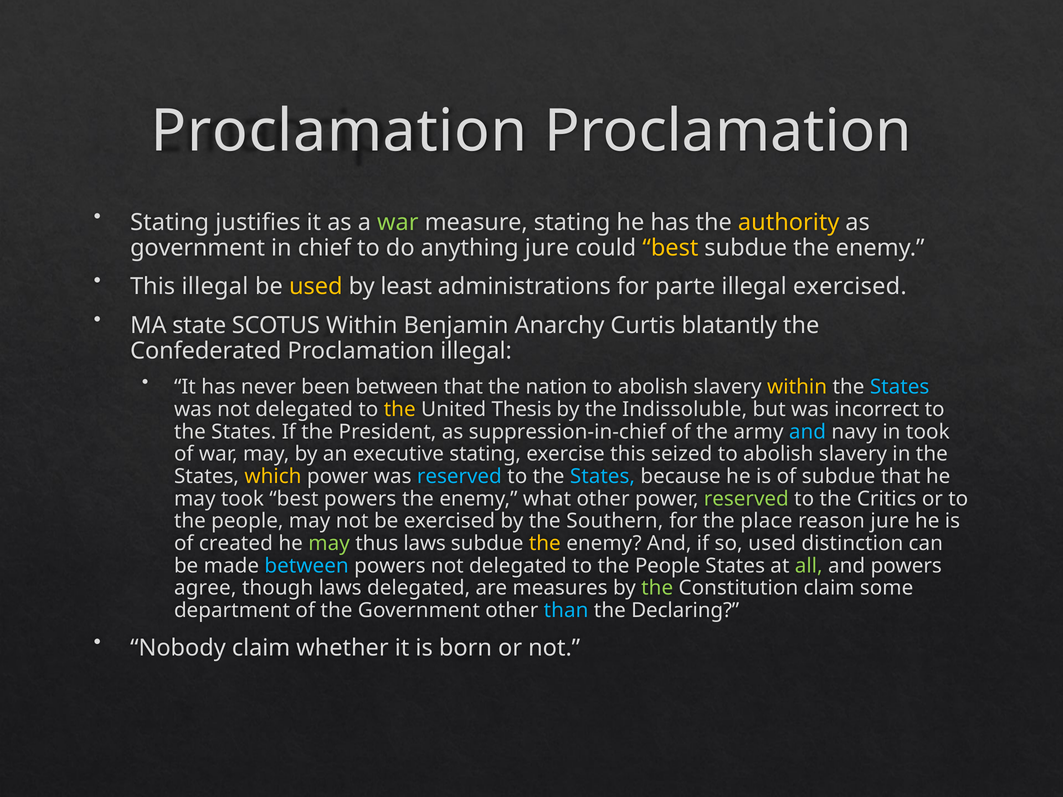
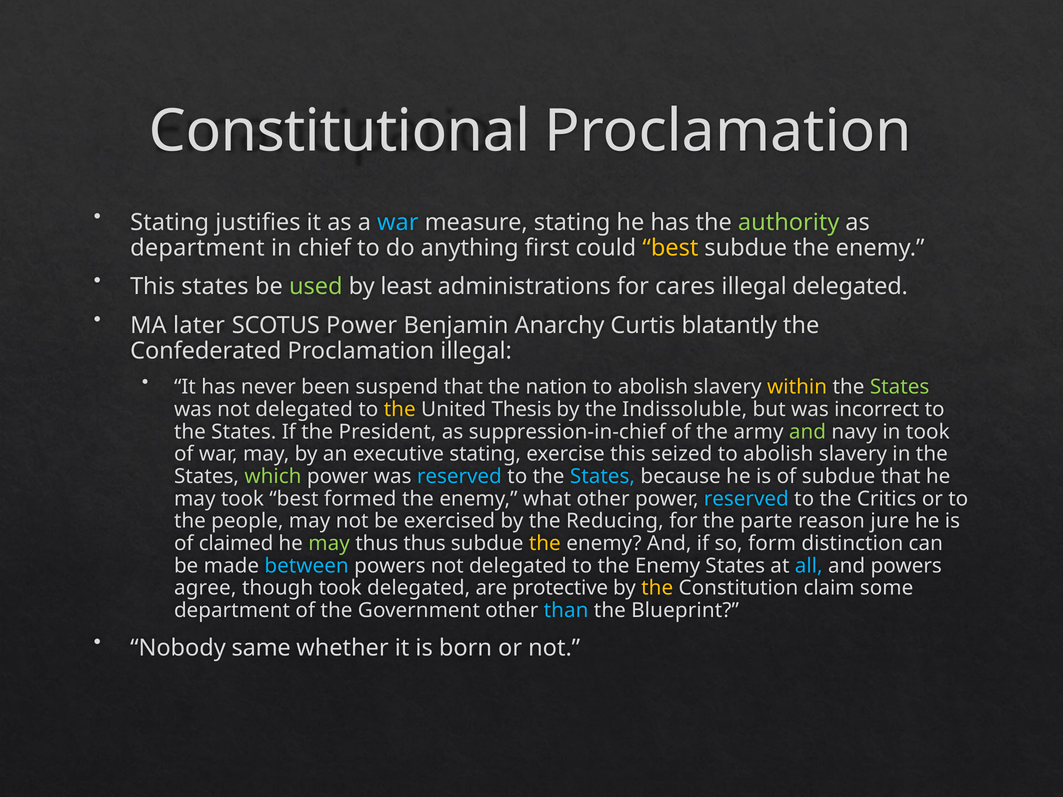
Proclamation at (339, 131): Proclamation -> Constitutional
war at (398, 223) colour: light green -> light blue
authority colour: yellow -> light green
government at (198, 248): government -> department
anything jure: jure -> first
This illegal: illegal -> states
used at (316, 287) colour: yellow -> light green
parte: parte -> cares
illegal exercised: exercised -> delegated
state: state -> later
SCOTUS Within: Within -> Power
been between: between -> suspend
States at (900, 387) colour: light blue -> light green
and at (808, 432) colour: light blue -> light green
which colour: yellow -> light green
best powers: powers -> formed
reserved at (746, 499) colour: light green -> light blue
Southern: Southern -> Reducing
place: place -> parte
created: created -> claimed
thus laws: laws -> thus
so used: used -> form
delegated to the People: People -> Enemy
all colour: light green -> light blue
though laws: laws -> took
measures: measures -> protective
the at (657, 588) colour: light green -> yellow
Declaring: Declaring -> Blueprint
Nobody claim: claim -> same
